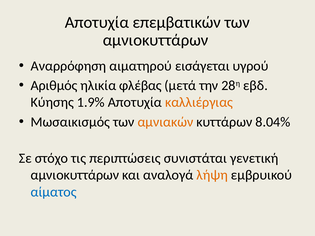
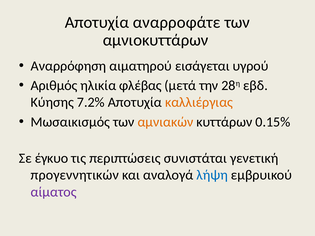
επεμβατικών: επεμβατικών -> αναρροφάτε
1.9%: 1.9% -> 7.2%
8.04%: 8.04% -> 0.15%
στόχο: στόχο -> έγκυο
αμνιοκυττάρων at (75, 175): αμνιοκυττάρων -> προγεννητικών
λήψη colour: orange -> blue
αίματος colour: blue -> purple
